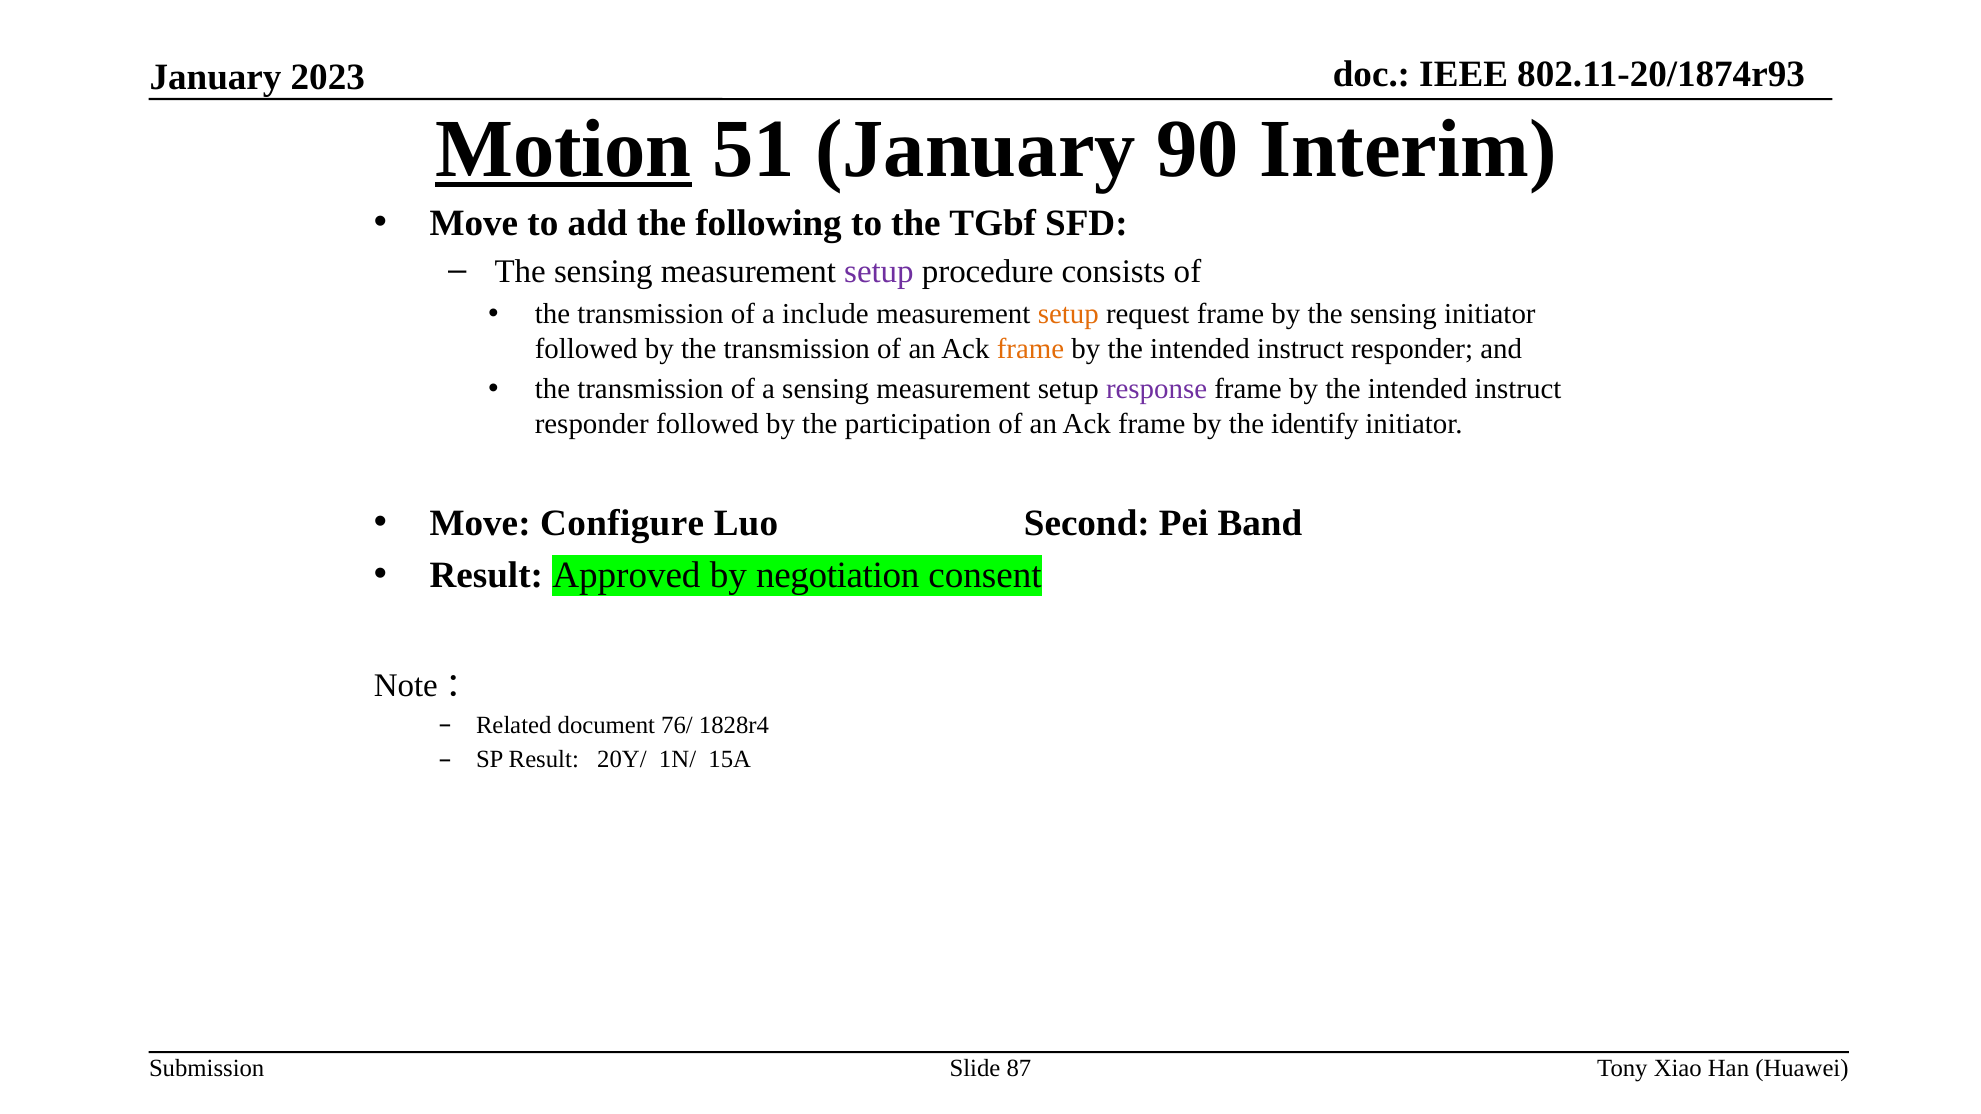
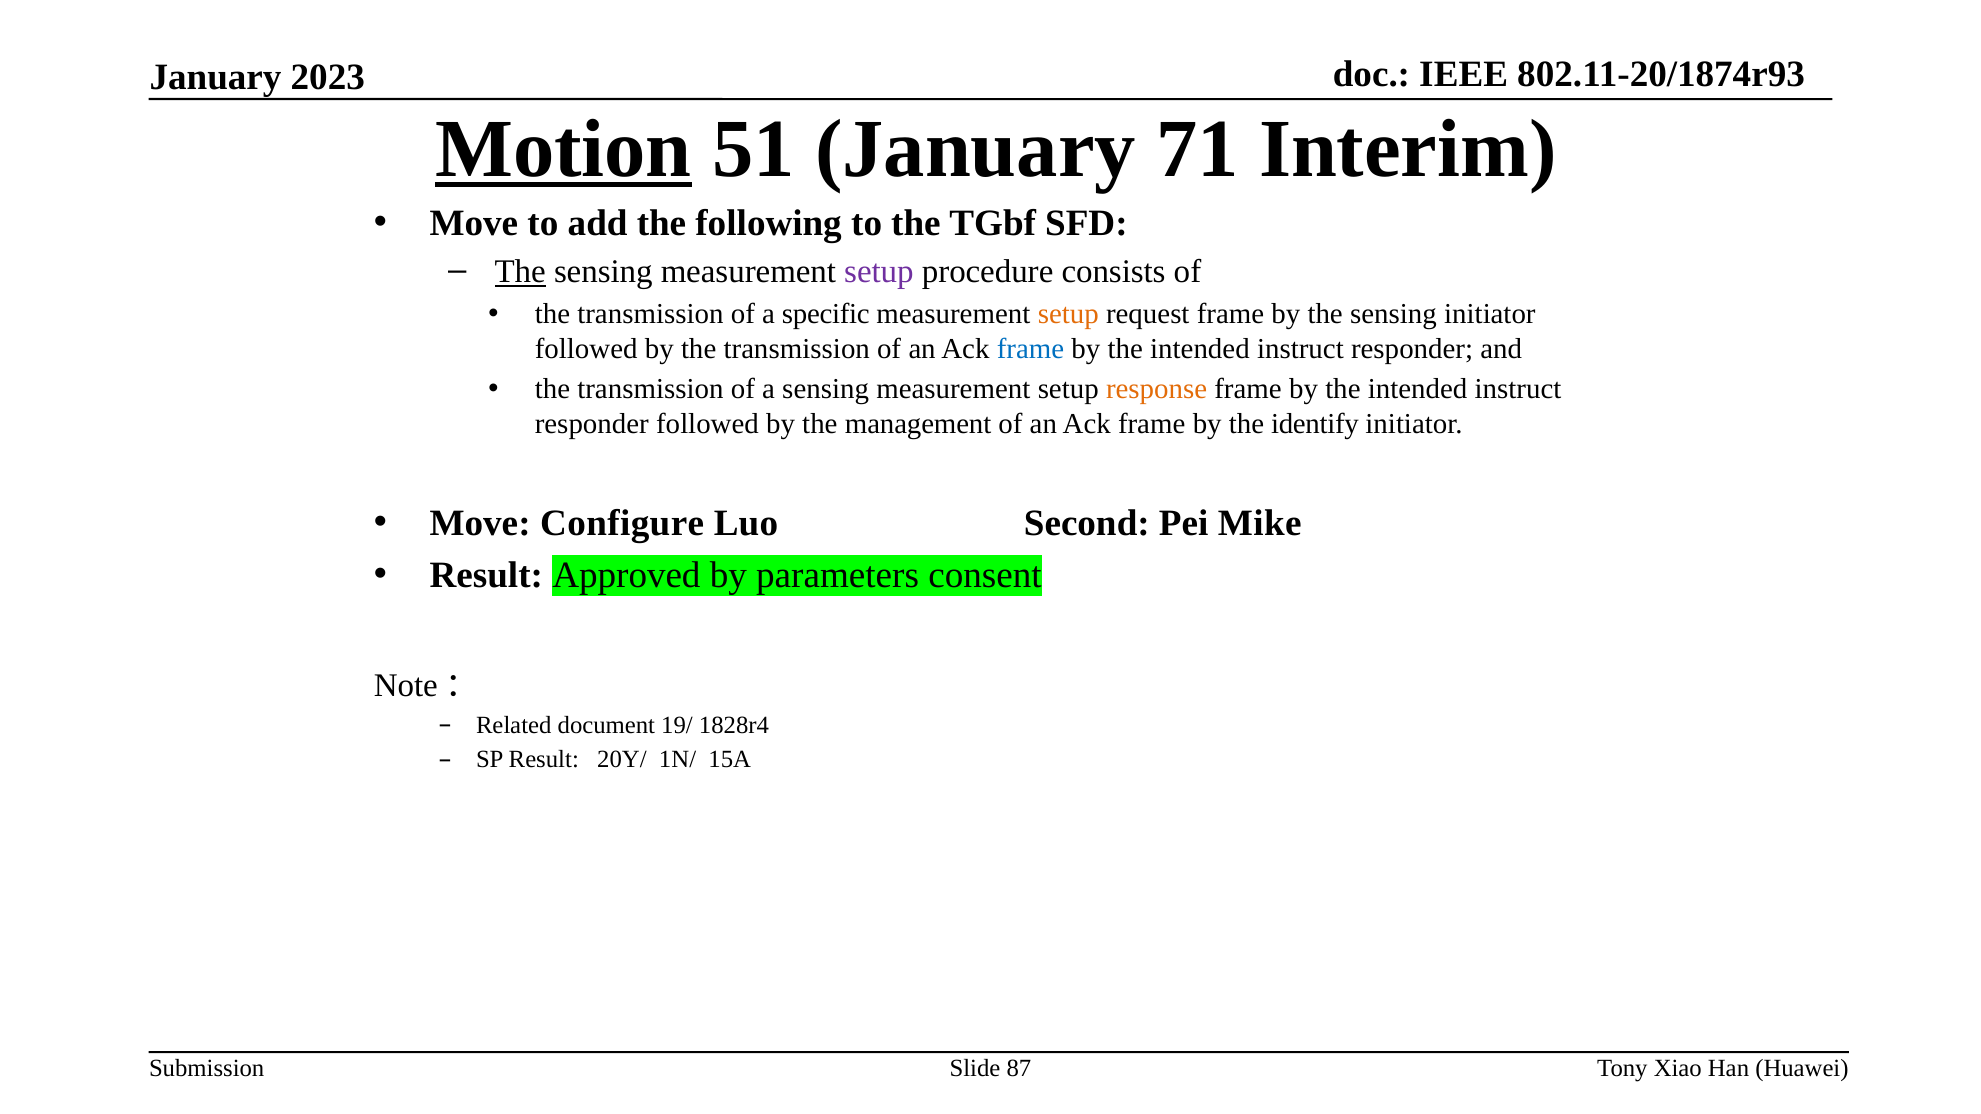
90: 90 -> 71
The at (520, 271) underline: none -> present
include: include -> specific
frame at (1031, 349) colour: orange -> blue
response colour: purple -> orange
participation: participation -> management
Band: Band -> Mike
negotiation: negotiation -> parameters
76/: 76/ -> 19/
